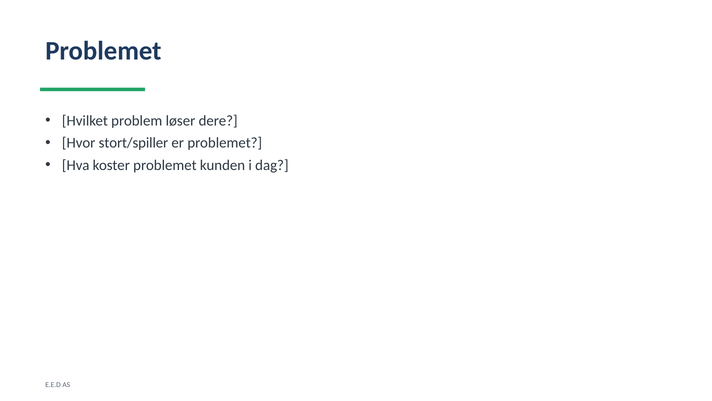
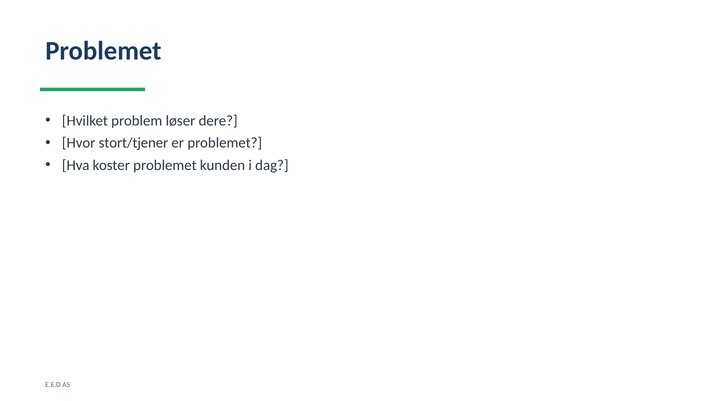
stort/spiller: stort/spiller -> stort/tjener
